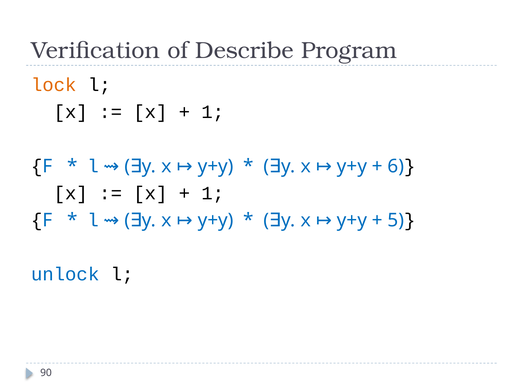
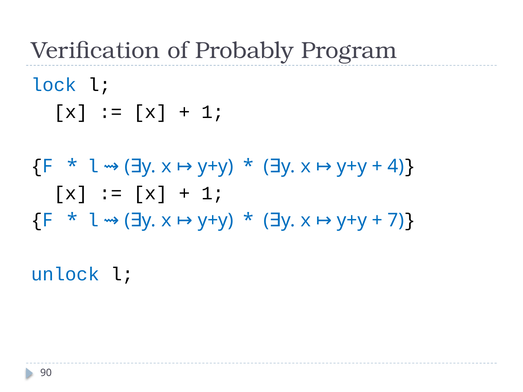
Describe: Describe -> Probably
lock colour: orange -> blue
6: 6 -> 4
5: 5 -> 7
